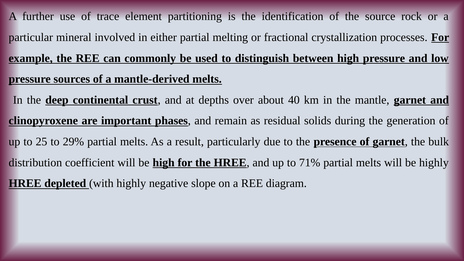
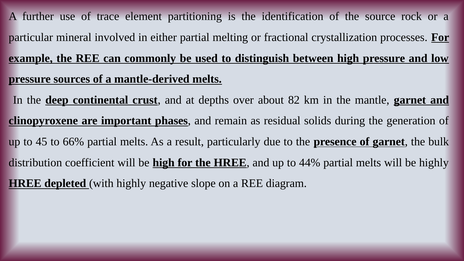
40: 40 -> 82
25: 25 -> 45
29%: 29% -> 66%
71%: 71% -> 44%
